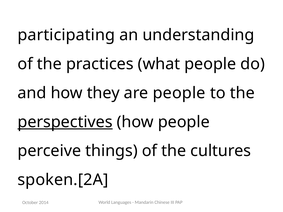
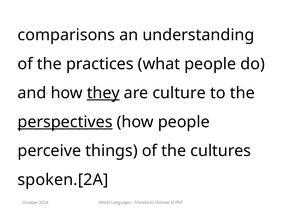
participating: participating -> comparisons
they underline: none -> present
are people: people -> culture
